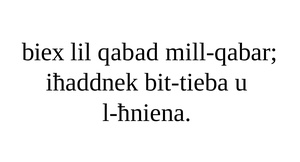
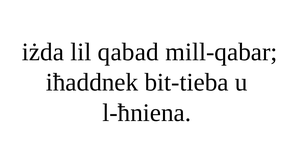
biex: biex -> iżda
